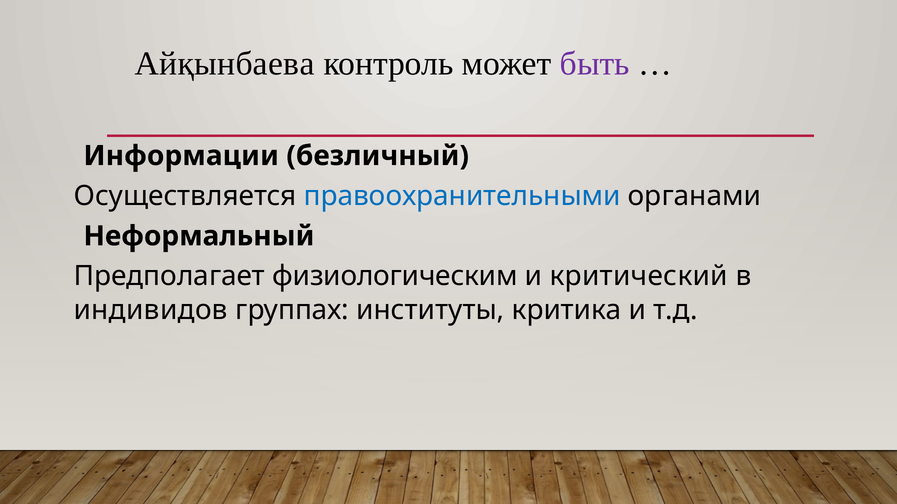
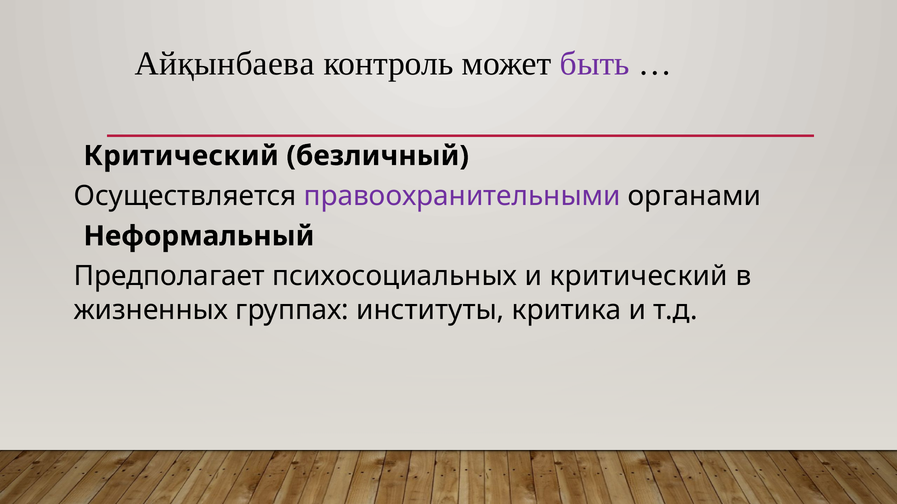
Информации at (181, 156): Информации -> Критический
правоохранительными colour: blue -> purple
физиологическим: физиологическим -> психосоциальных
индивидов: индивидов -> жизненных
